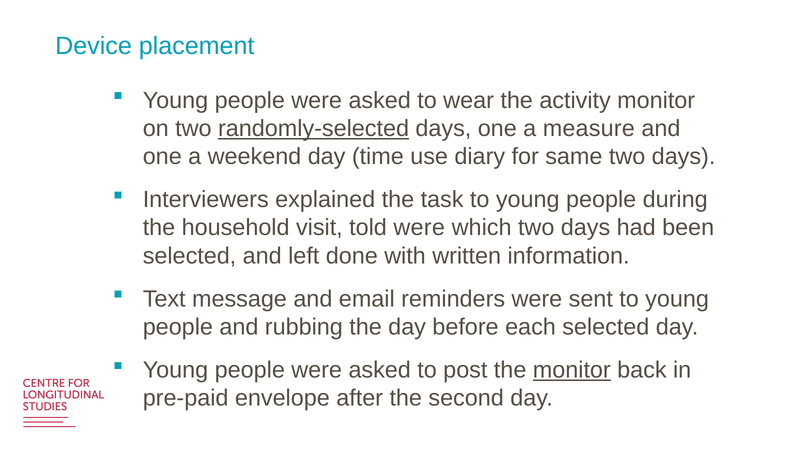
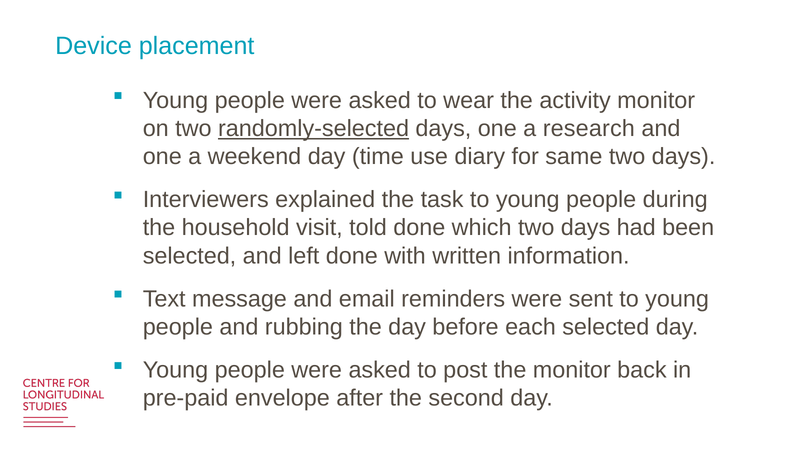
measure: measure -> research
told were: were -> done
monitor at (572, 371) underline: present -> none
